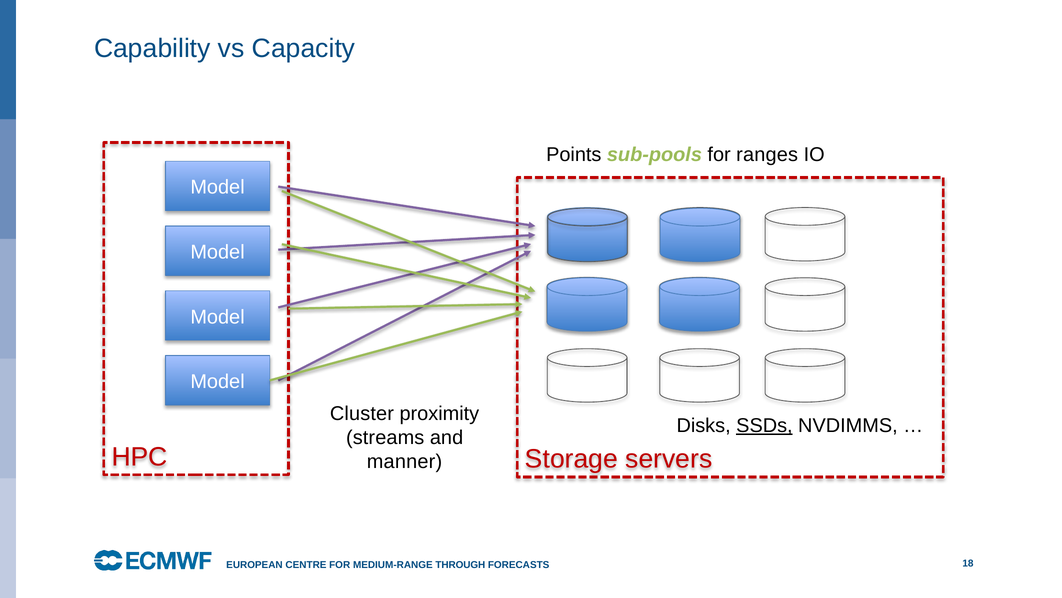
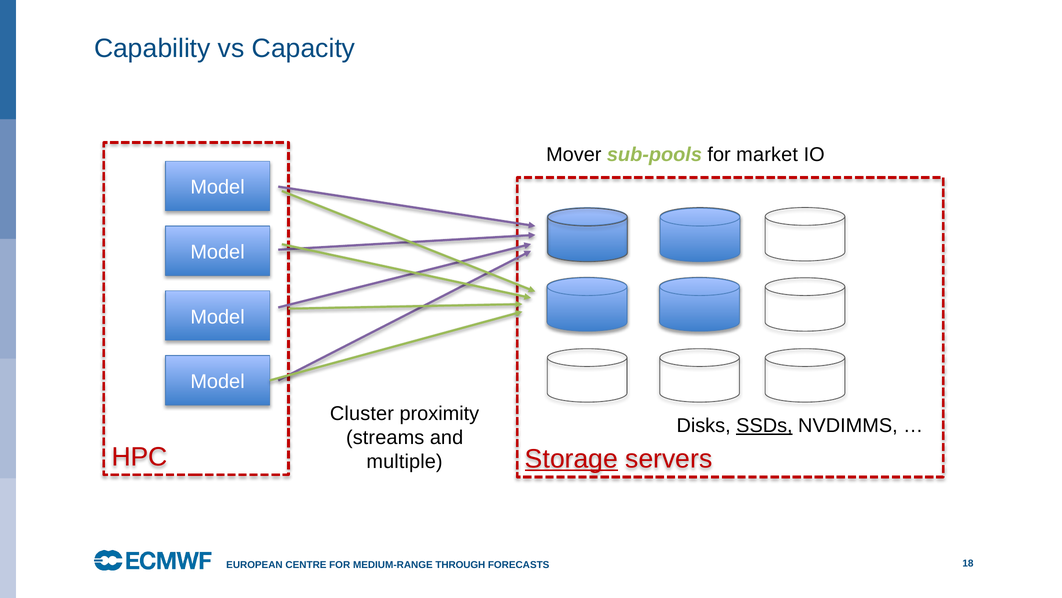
Points: Points -> Mover
ranges: ranges -> market
Storage underline: none -> present
manner: manner -> multiple
